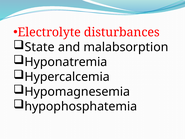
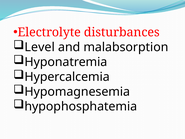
State: State -> Level
